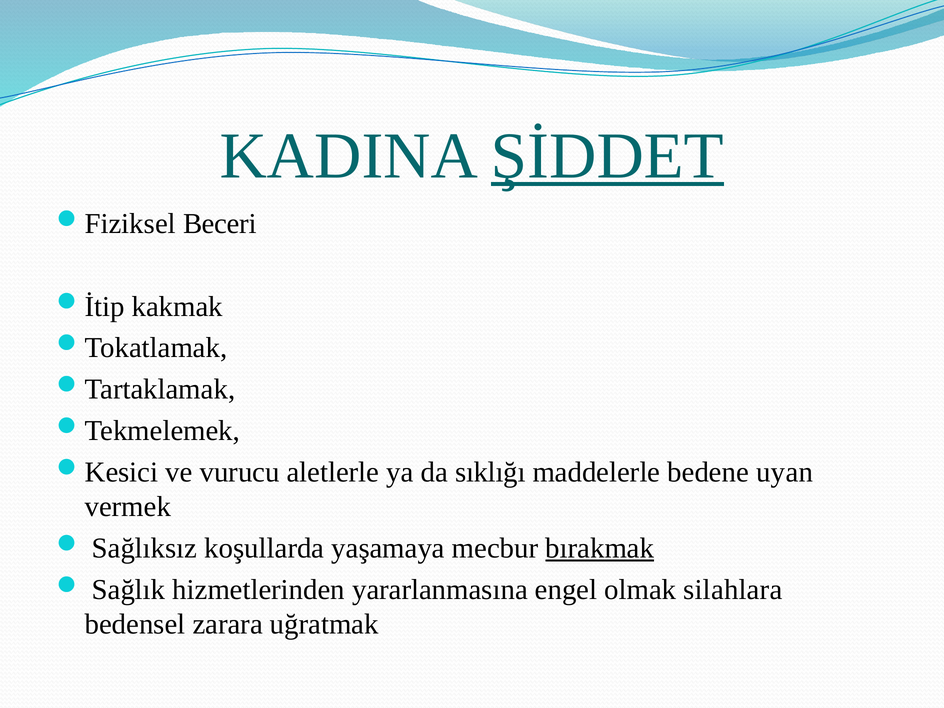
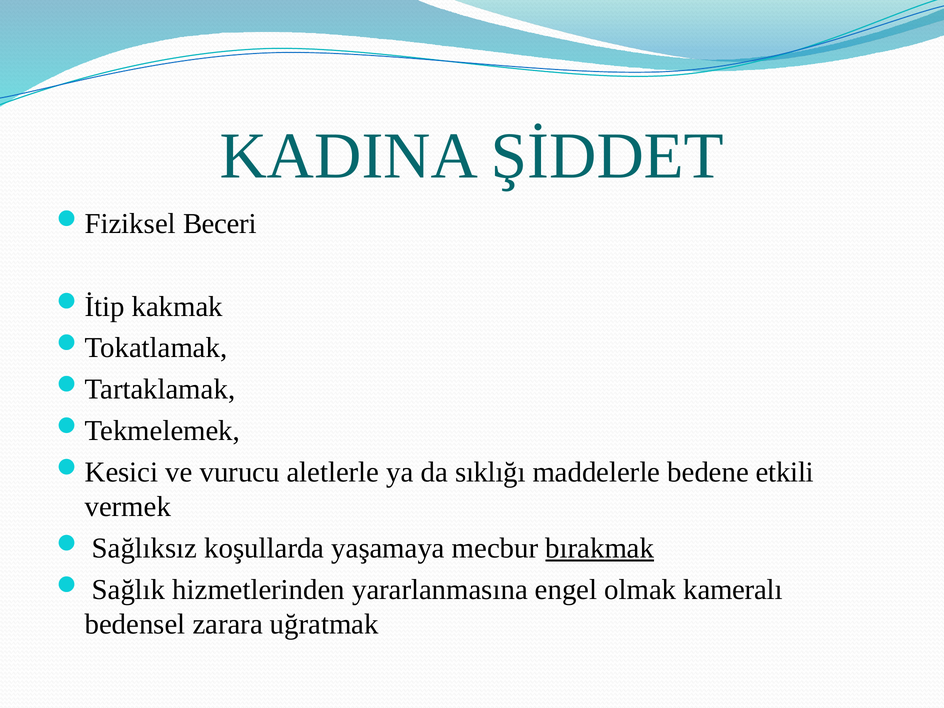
ŞİDDET underline: present -> none
uyan: uyan -> etkili
silahlara: silahlara -> kameralı
